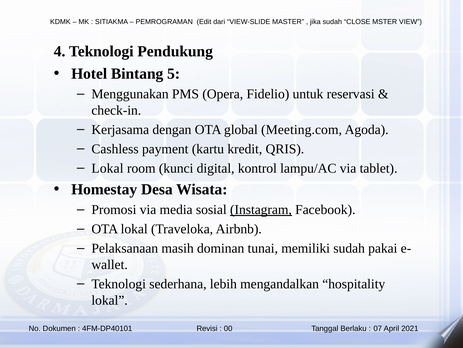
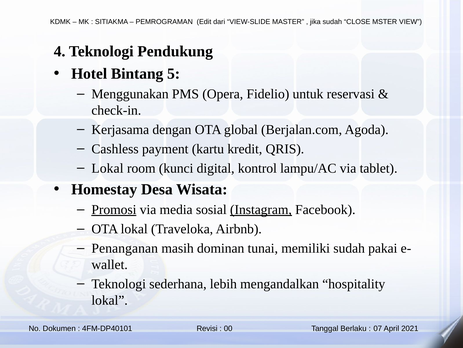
Meeting.com: Meeting.com -> Berjalan.com
Promosi underline: none -> present
Pelaksanaan: Pelaksanaan -> Penanganan
